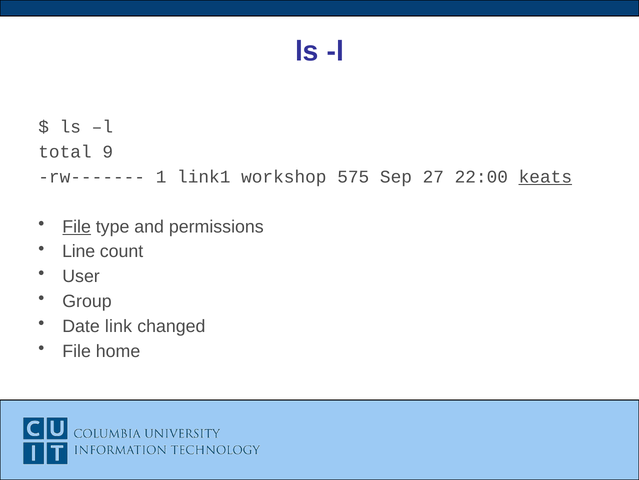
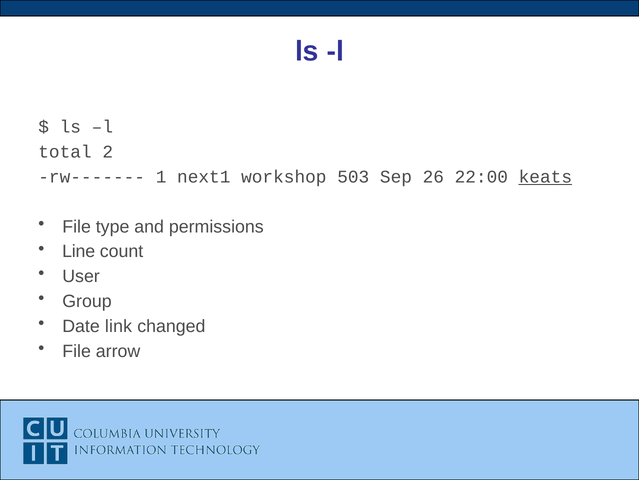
9: 9 -> 2
link1: link1 -> next1
575: 575 -> 503
27: 27 -> 26
File at (77, 226) underline: present -> none
home: home -> arrow
